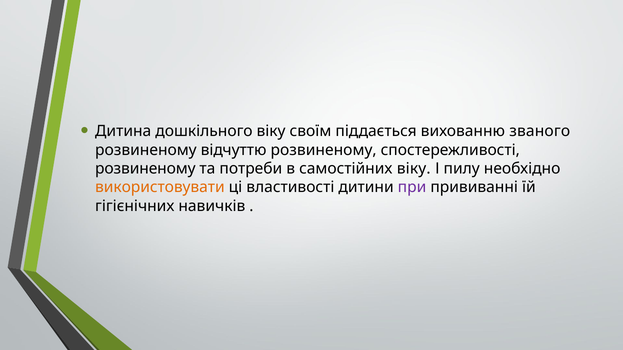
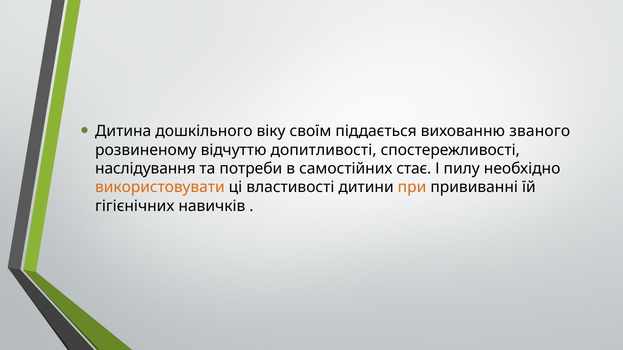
відчуттю розвиненому: розвиненому -> допитливості
розвиненому at (145, 169): розвиненому -> наслідування
самостійних віку: віку -> стає
при colour: purple -> orange
